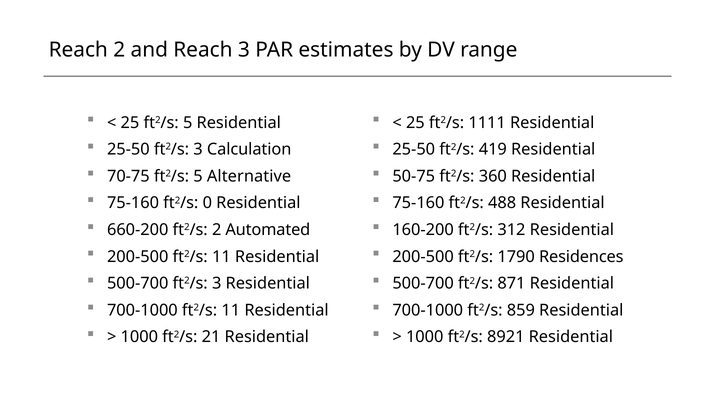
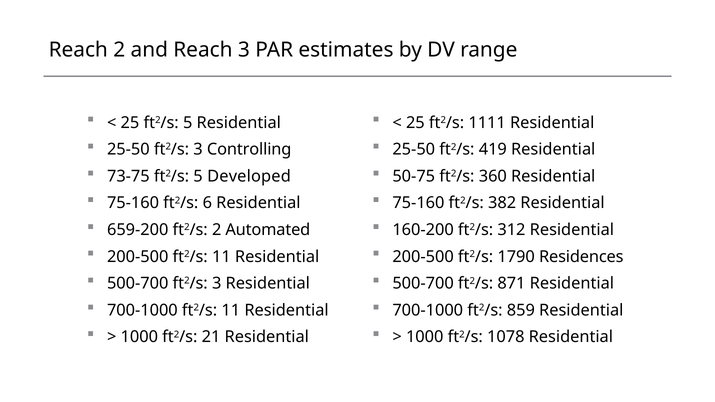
Calculation: Calculation -> Controlling
70-75: 70-75 -> 73-75
Alternative: Alternative -> Developed
0: 0 -> 6
488: 488 -> 382
660-200: 660-200 -> 659-200
8921: 8921 -> 1078
